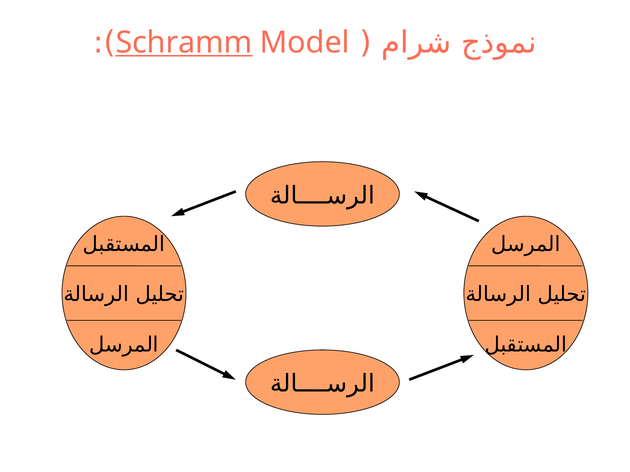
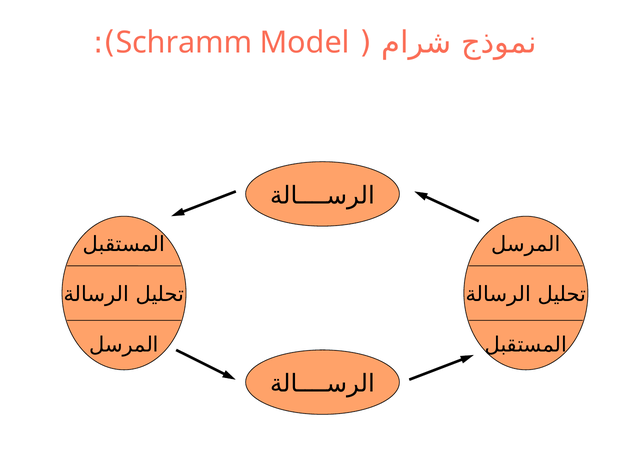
Schramm underline: present -> none
